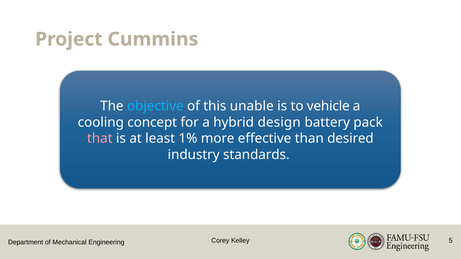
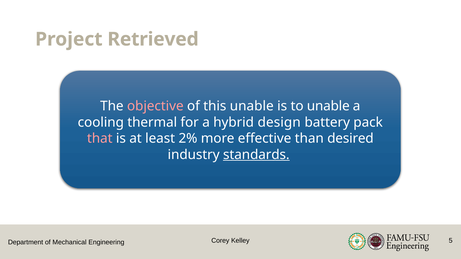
Cummins: Cummins -> Retrieved
objective colour: light blue -> pink
to vehicle: vehicle -> unable
concept: concept -> thermal
1%: 1% -> 2%
standards underline: none -> present
